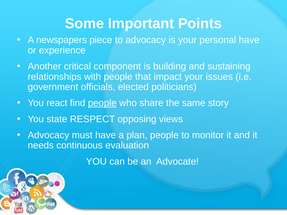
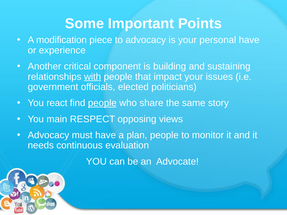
newspapers: newspapers -> modification
with underline: none -> present
state: state -> main
